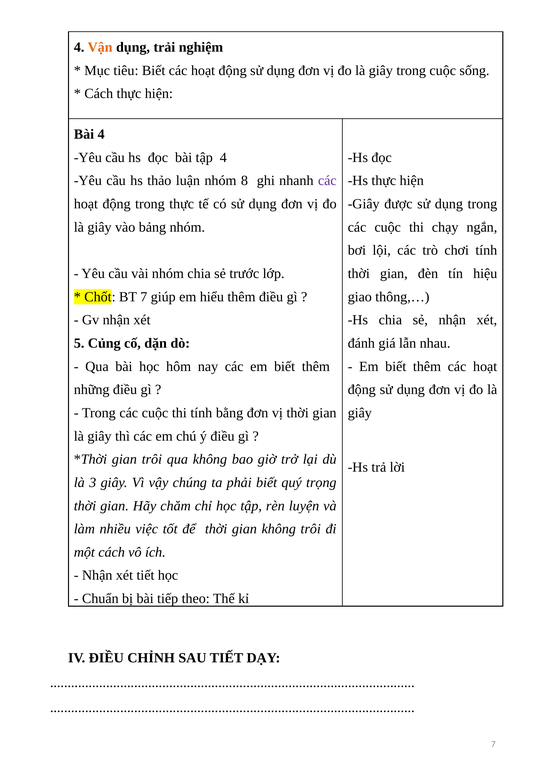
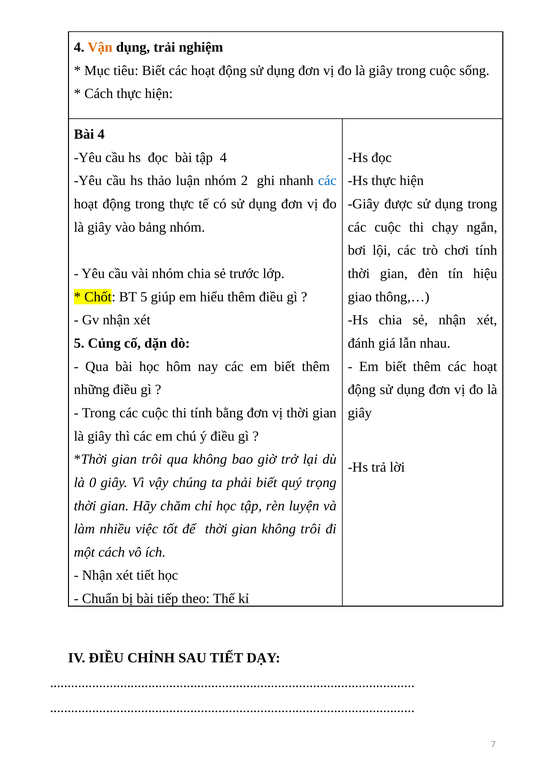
8: 8 -> 2
các at (327, 181) colour: purple -> blue
BT 7: 7 -> 5
3: 3 -> 0
